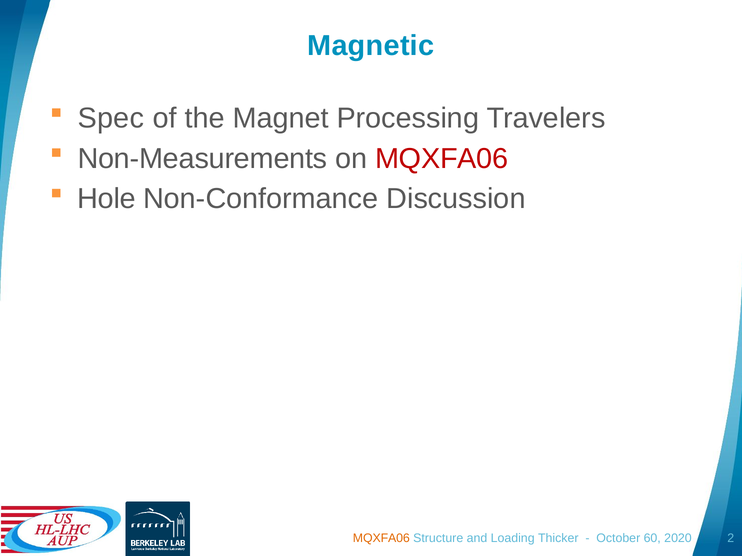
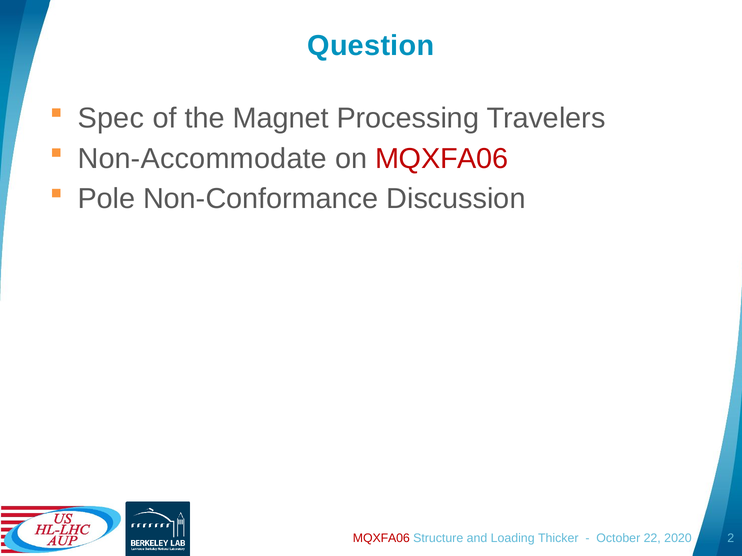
Magnetic: Magnetic -> Question
Non-Measurements: Non-Measurements -> Non-Accommodate
Hole: Hole -> Pole
MQXFA06 at (381, 538) colour: orange -> red
60: 60 -> 22
